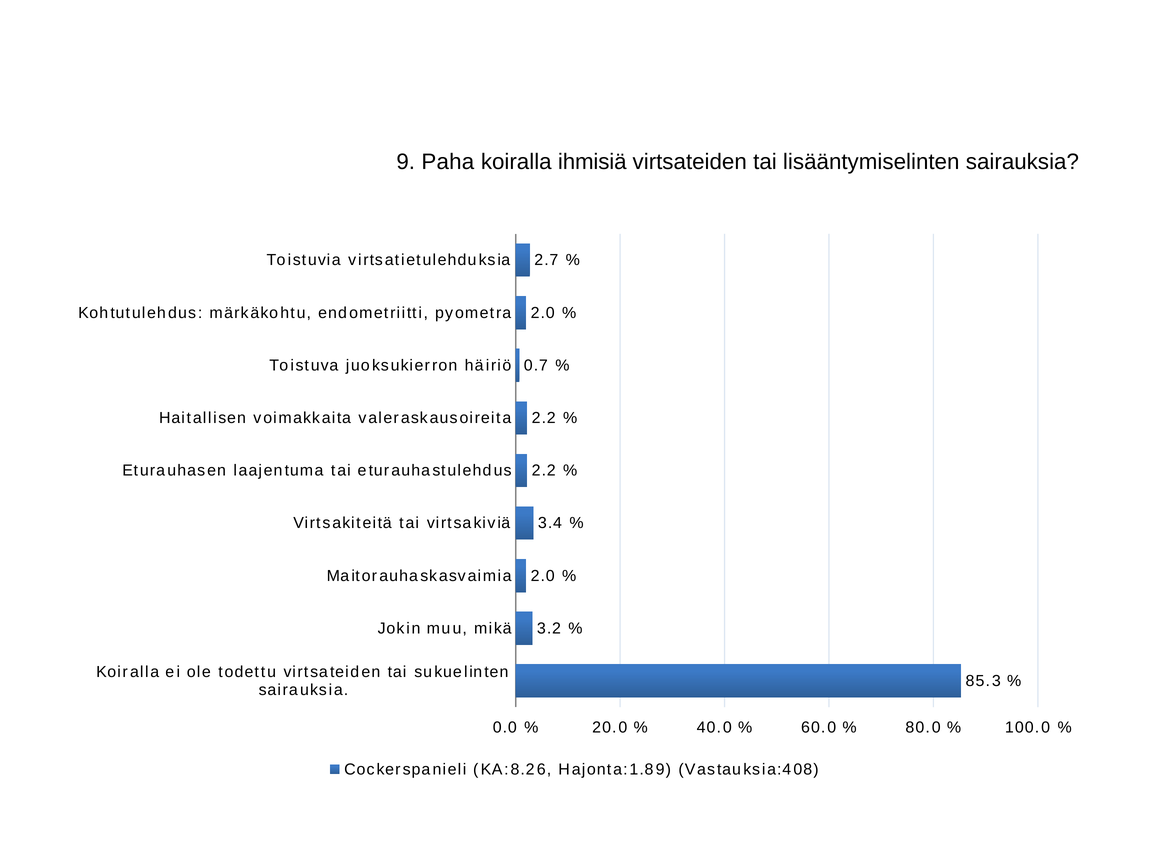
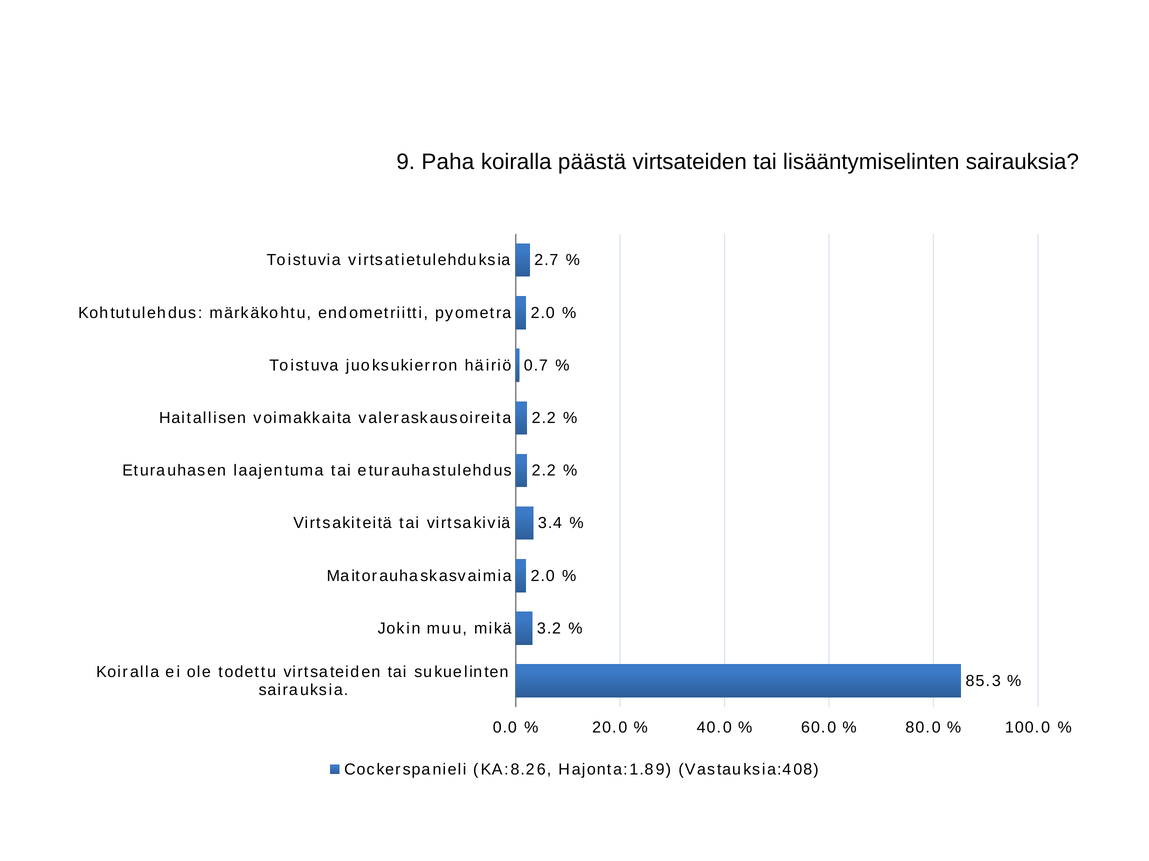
ihmisiä: ihmisiä -> päästä
